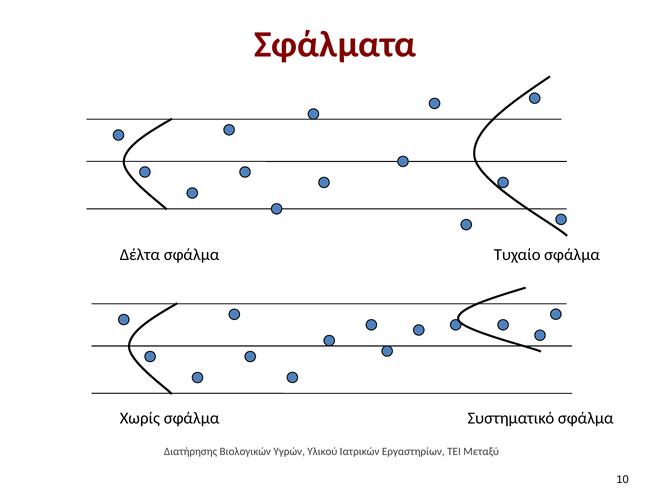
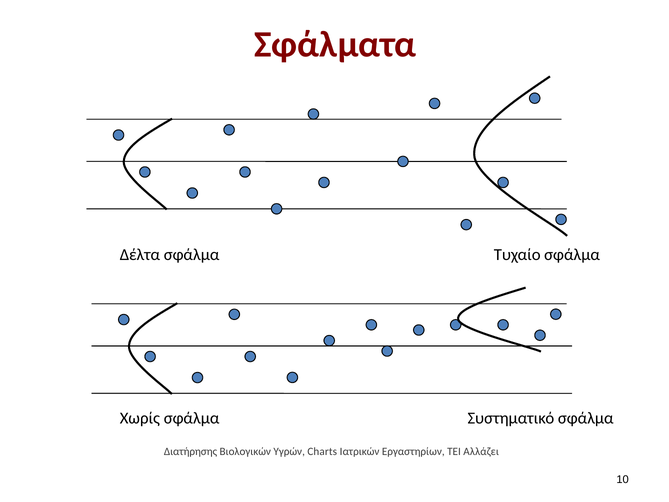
Υλικού: Υλικού -> Charts
Μεταξύ: Μεταξύ -> Αλλάζει
